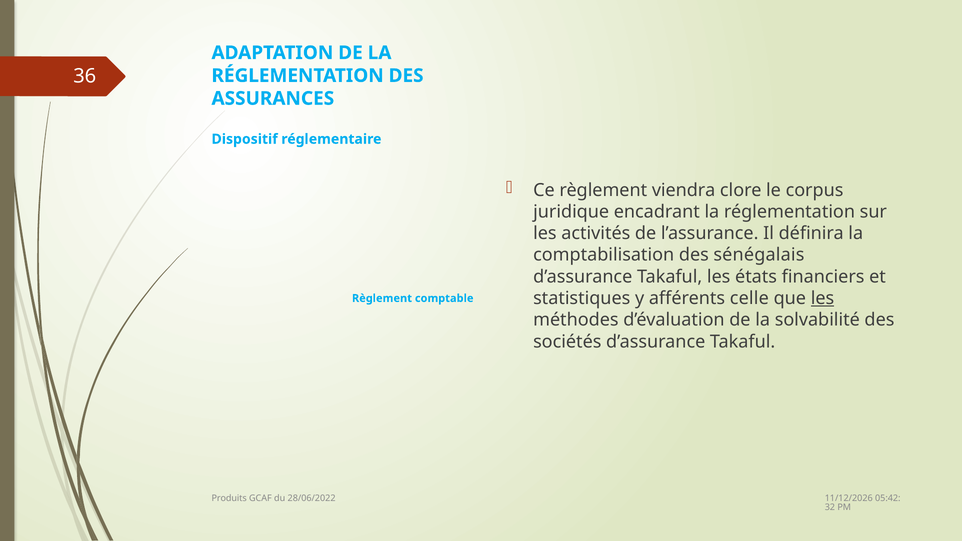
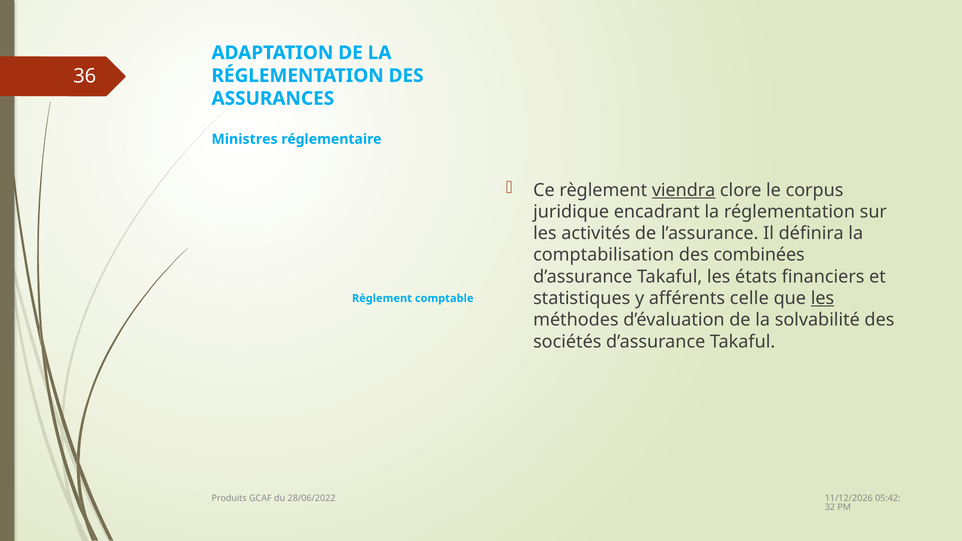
Dispositif: Dispositif -> Ministres
viendra underline: none -> present
sénégalais: sénégalais -> combinées
